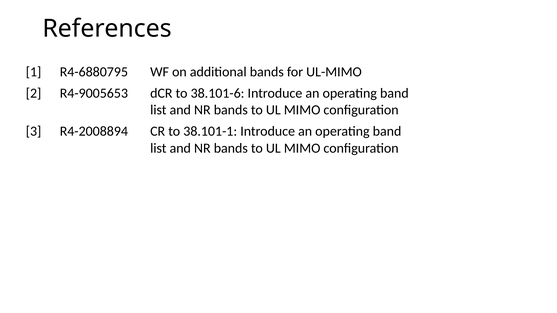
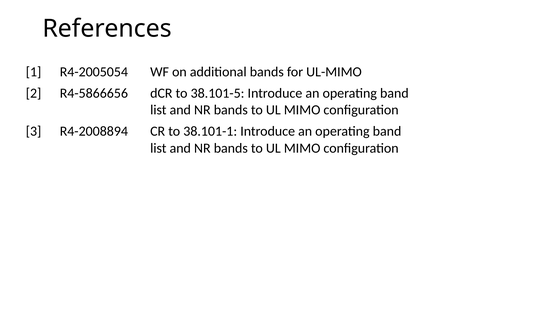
R4-6880795: R4-6880795 -> R4-2005054
R4-9005653: R4-9005653 -> R4-5866656
38.101-6: 38.101-6 -> 38.101-5
